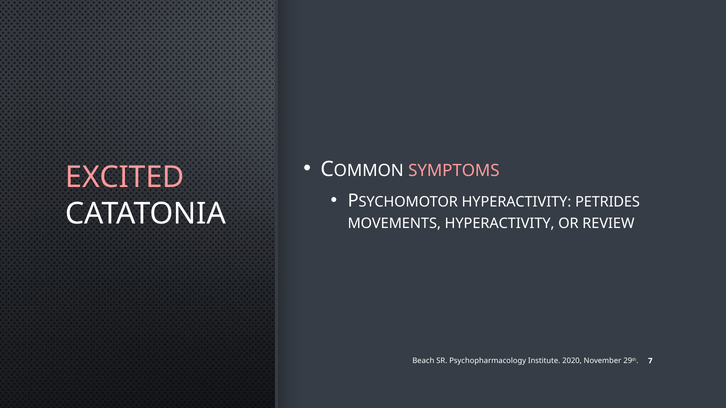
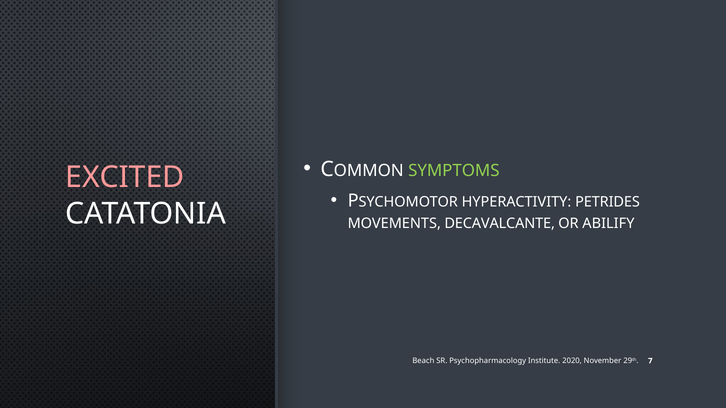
SYMPTOMS colour: pink -> light green
MOVEMENTS HYPERACTIVITY: HYPERACTIVITY -> DECAVALCANTE
REVIEW: REVIEW -> ABILIFY
